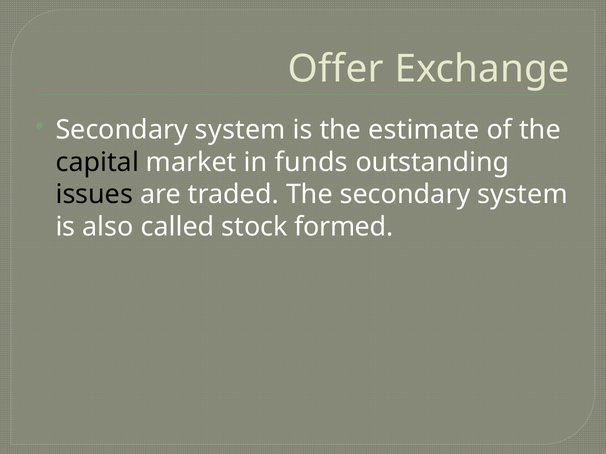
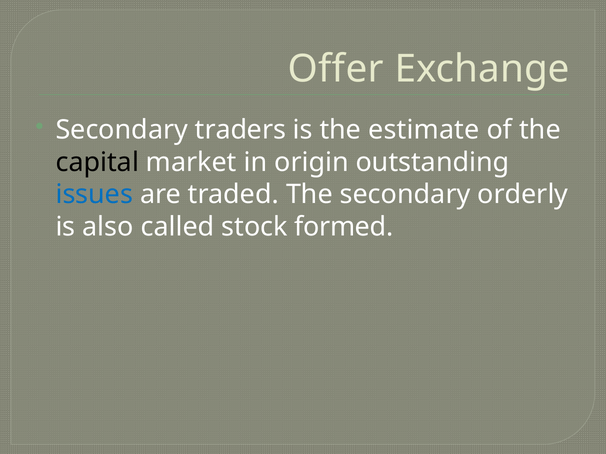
system at (240, 130): system -> traders
funds: funds -> origin
issues colour: black -> blue
The secondary system: system -> orderly
